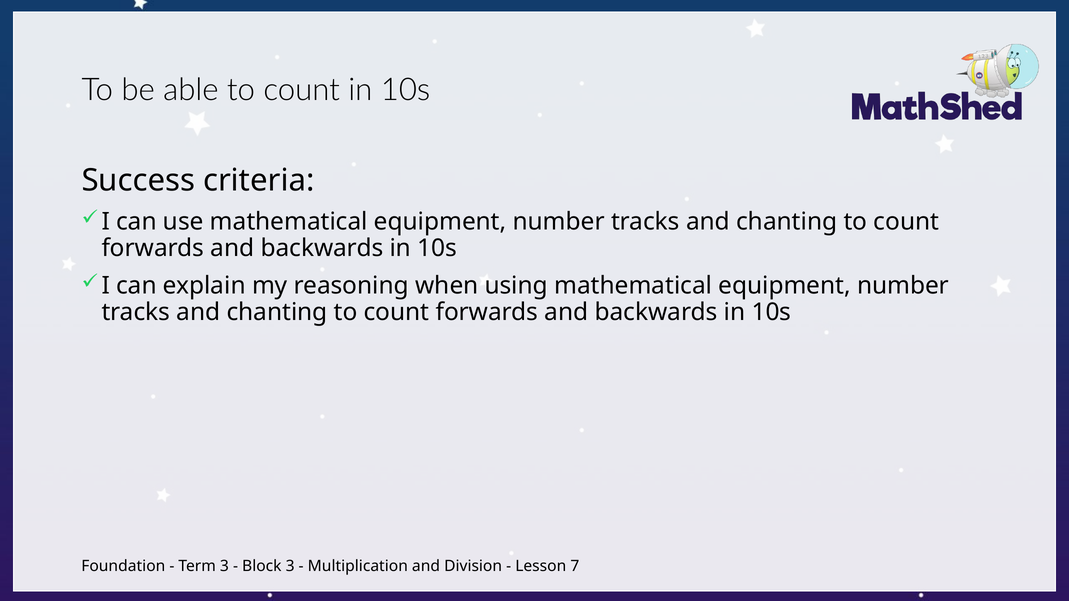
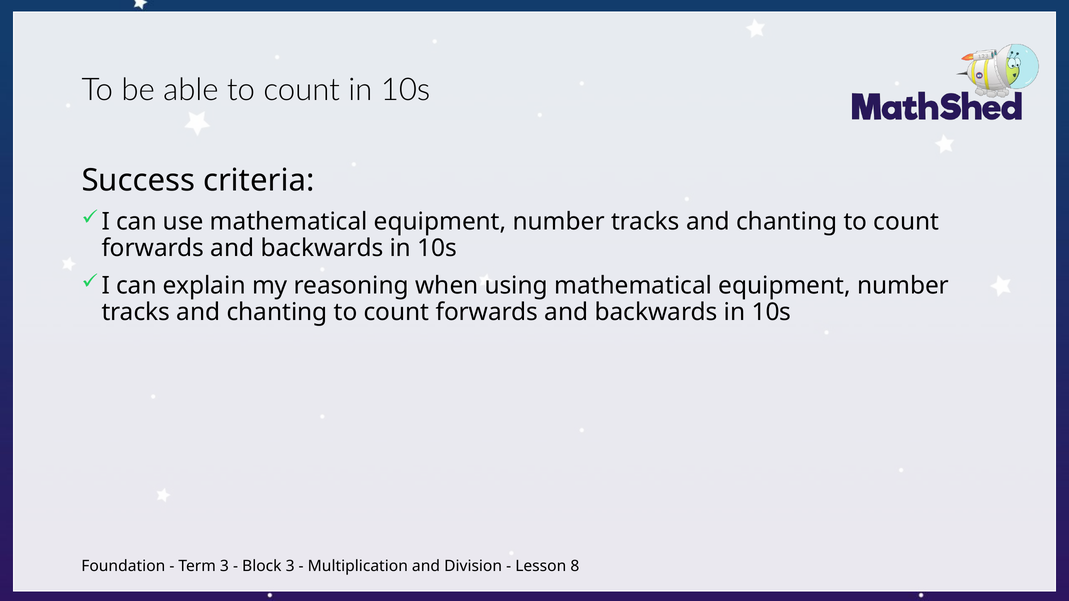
7: 7 -> 8
